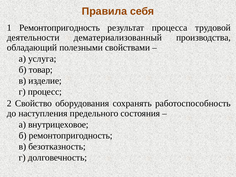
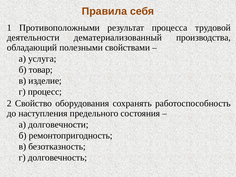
1 Ремонтопригодность: Ремонтопригодность -> Противоположными
внутрицеховое: внутрицеховое -> долговечности
